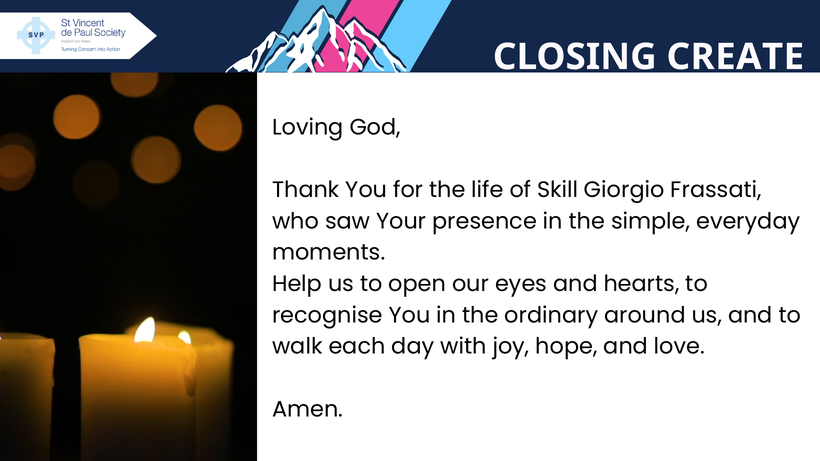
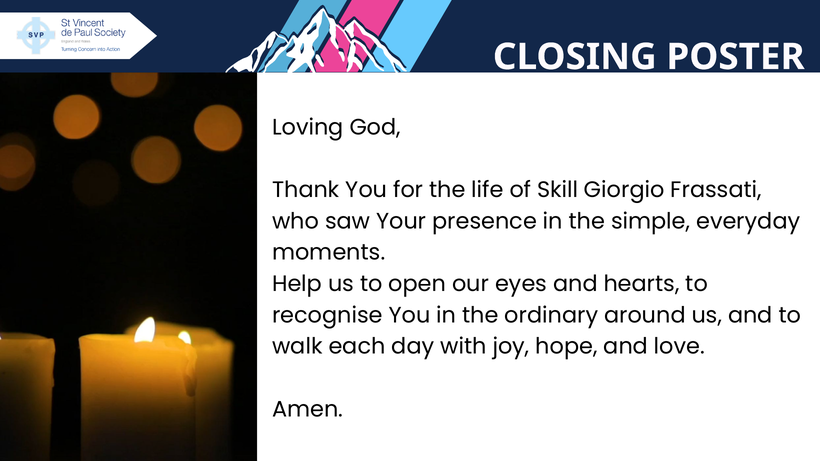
CREATE: CREATE -> POSTER
